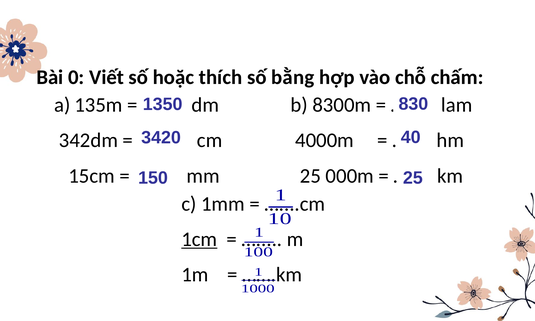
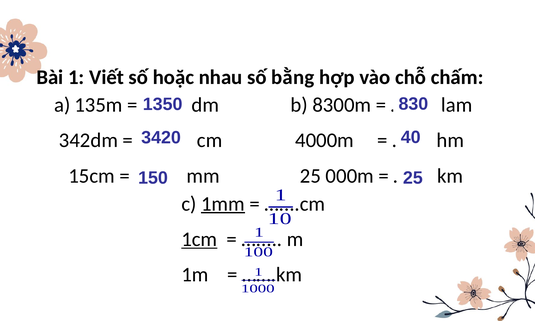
Bài 0: 0 -> 1
thích: thích -> nhau
1mm underline: none -> present
